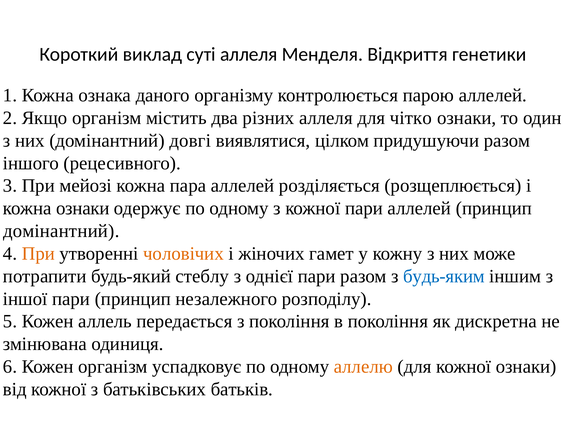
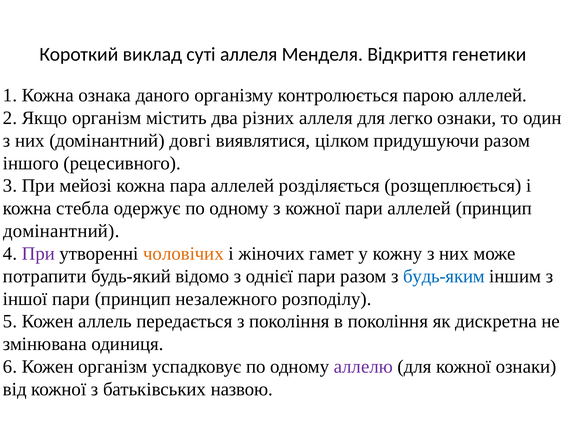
чітко: чітко -> легко
кожна ознаки: ознаки -> стебла
При at (38, 253) colour: orange -> purple
стеблу: стеблу -> відомо
аллелю colour: orange -> purple
батьків: батьків -> назвою
